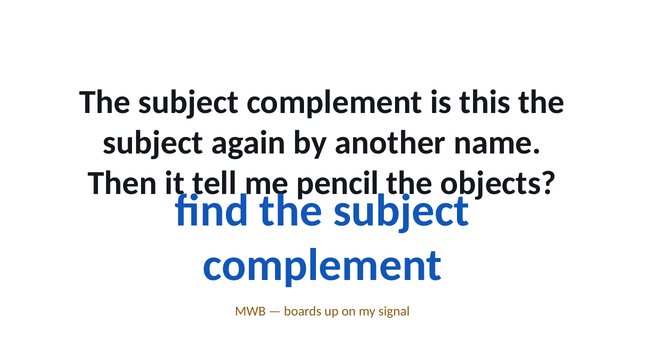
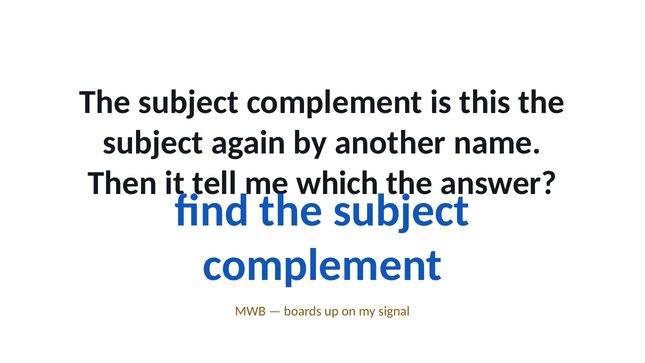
pencil: pencil -> which
objects: objects -> answer
